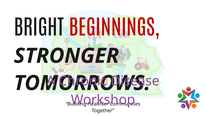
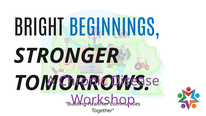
BEGINNINGS colour: red -> blue
